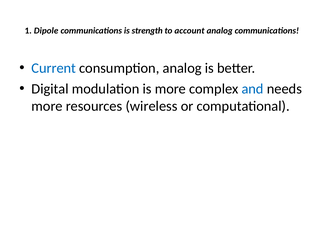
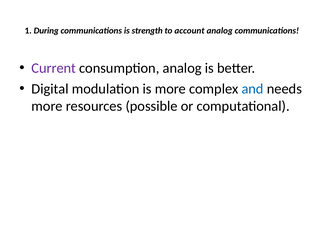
Dipole: Dipole -> During
Current colour: blue -> purple
wireless: wireless -> possible
